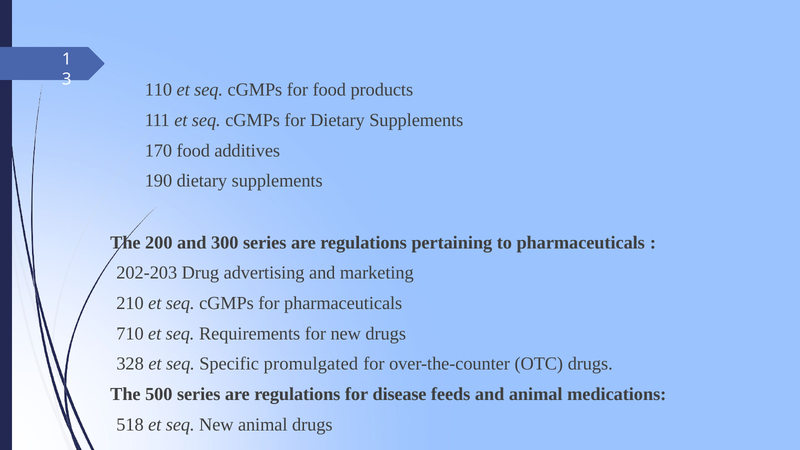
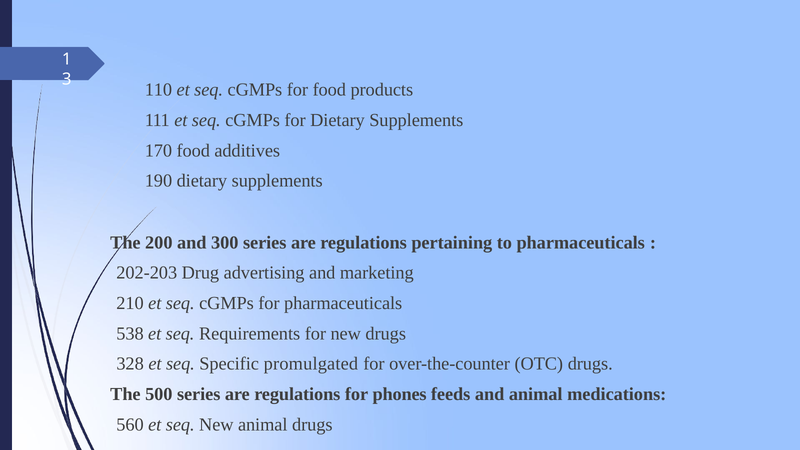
710: 710 -> 538
disease: disease -> phones
518: 518 -> 560
